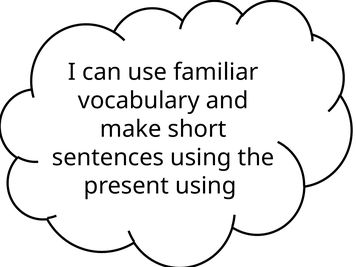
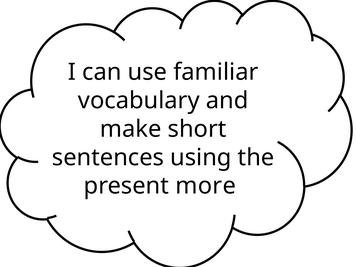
present using: using -> more
